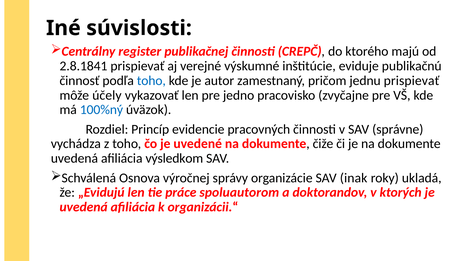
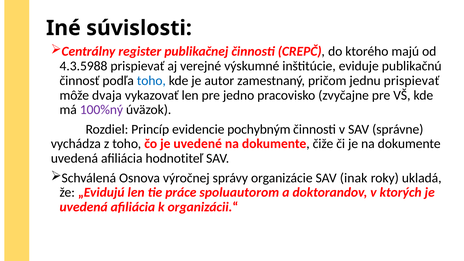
2.8.1841: 2.8.1841 -> 4.3.5988
účely: účely -> dvaja
100%ný colour: blue -> purple
pracovných: pracovných -> pochybným
výsledkom: výsledkom -> hodnotiteľ
